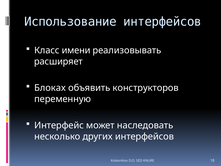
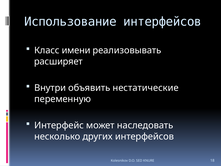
Блоках: Блоках -> Внутри
конструкторов: конструкторов -> нестатические
